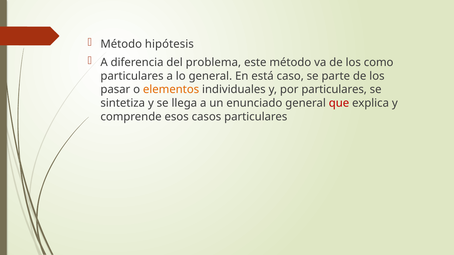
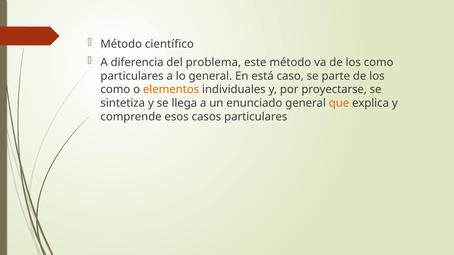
hipótesis: hipótesis -> científico
pasar at (115, 90): pasar -> como
por particulares: particulares -> proyectarse
que colour: red -> orange
